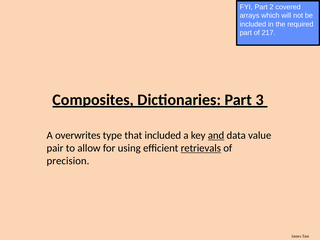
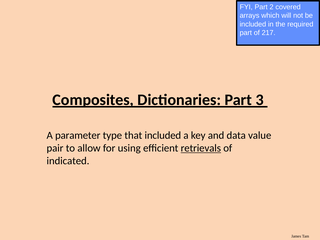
overwrites: overwrites -> parameter
and underline: present -> none
precision: precision -> indicated
